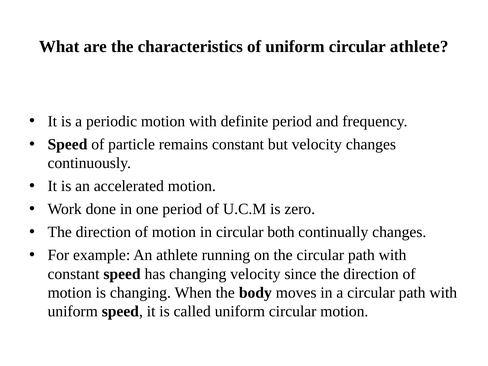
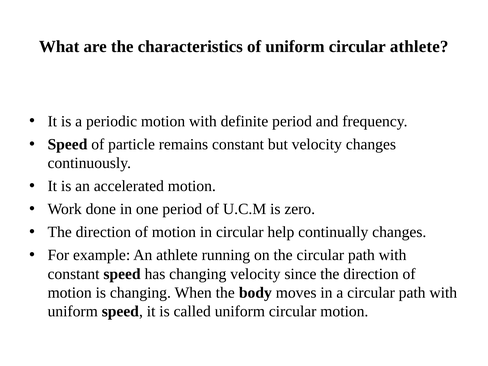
both: both -> help
